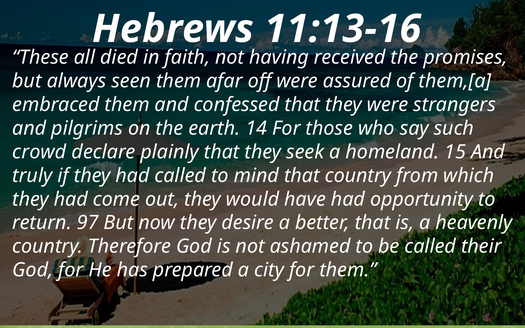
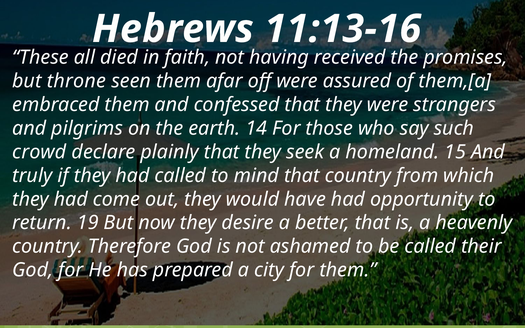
always: always -> throne
97: 97 -> 19
